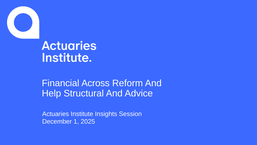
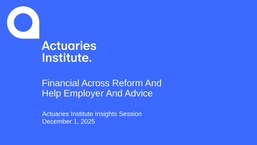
Structural: Structural -> Employer
